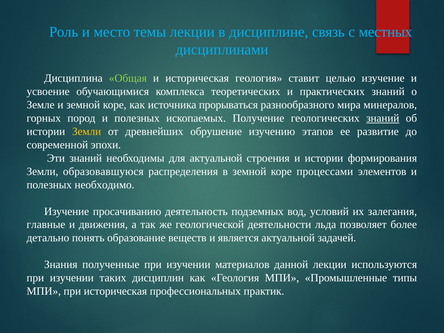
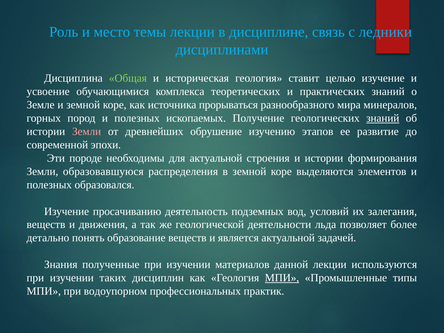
местных: местных -> ледники
Земли at (87, 131) colour: yellow -> pink
Эти знаний: знаний -> породе
процессами: процессами -> выделяются
необходимо: необходимо -> образовался
главные at (46, 225): главные -> веществ
МПИ at (282, 278) underline: none -> present
при историческая: историческая -> водоупорном
